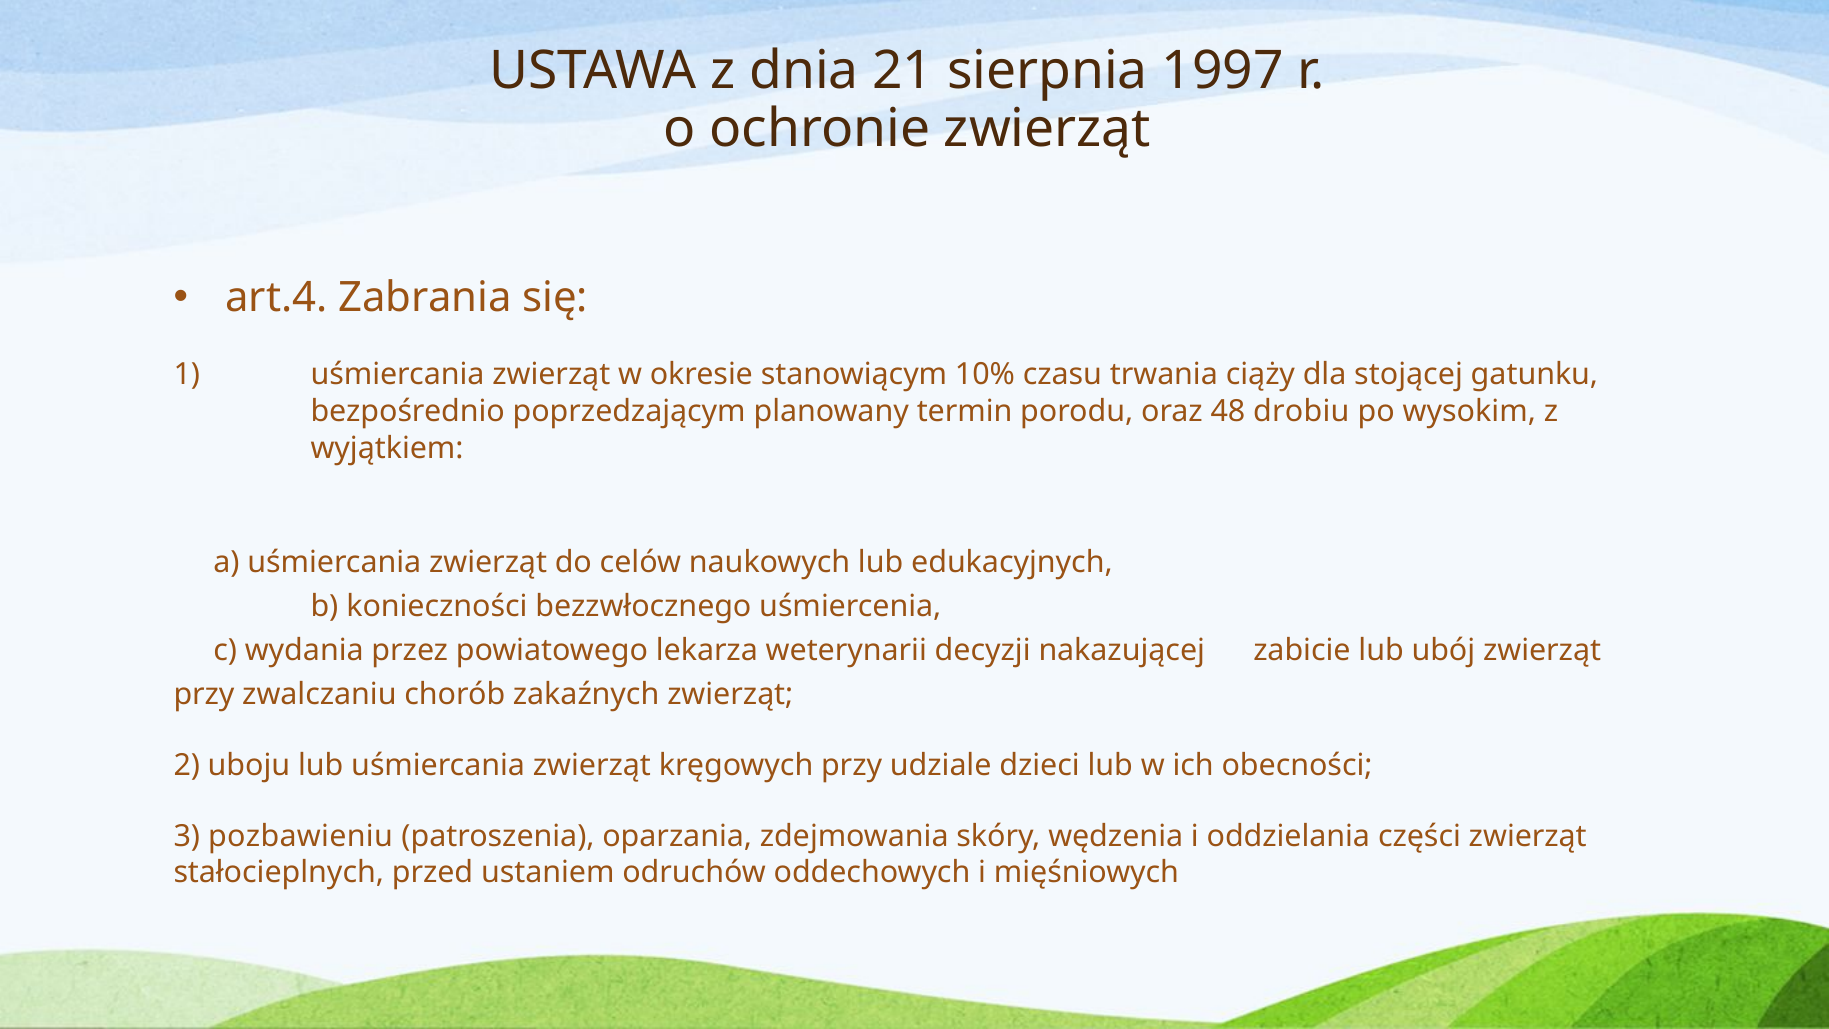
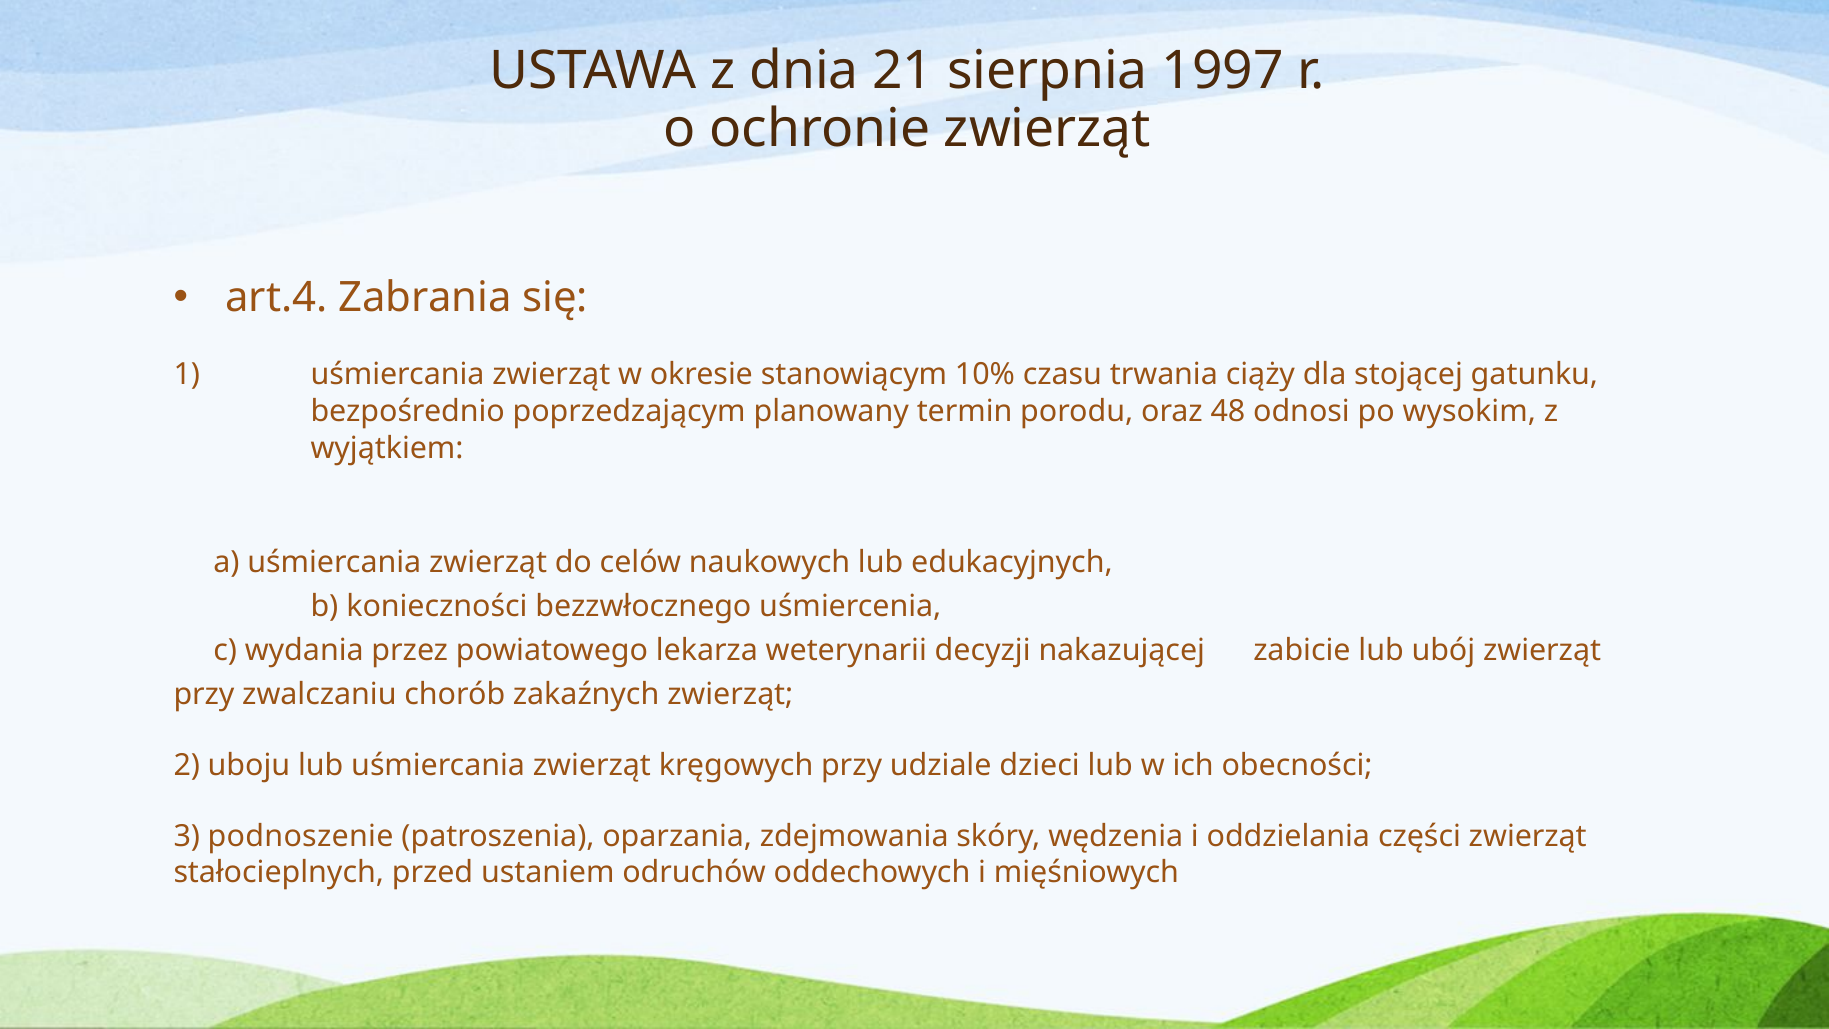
drobiu: drobiu -> odnosi
pozbawieniu: pozbawieniu -> podnoszenie
